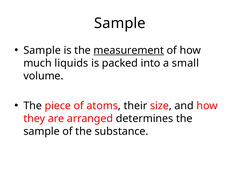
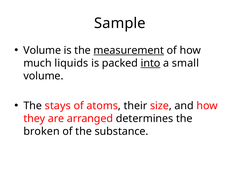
Sample at (42, 50): Sample -> Volume
into underline: none -> present
piece: piece -> stays
sample at (42, 131): sample -> broken
